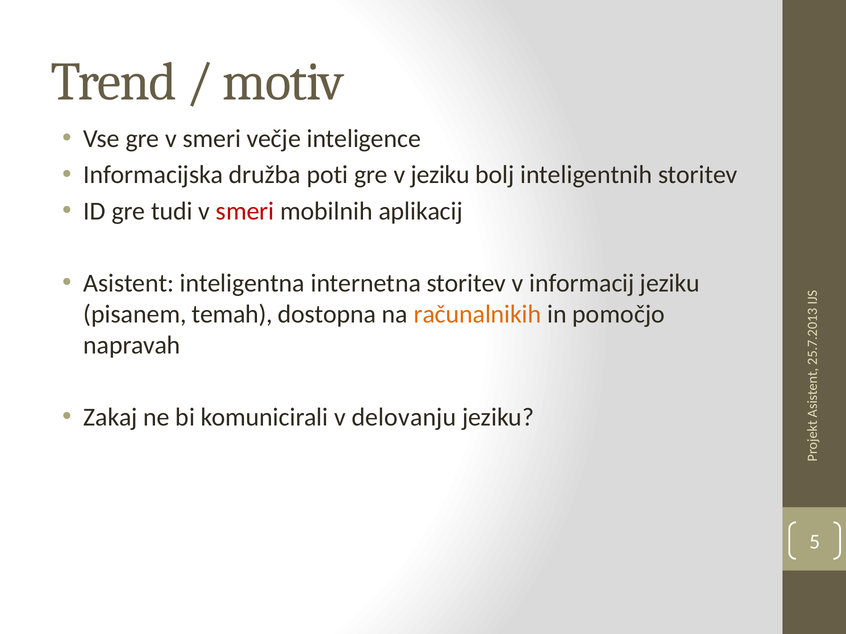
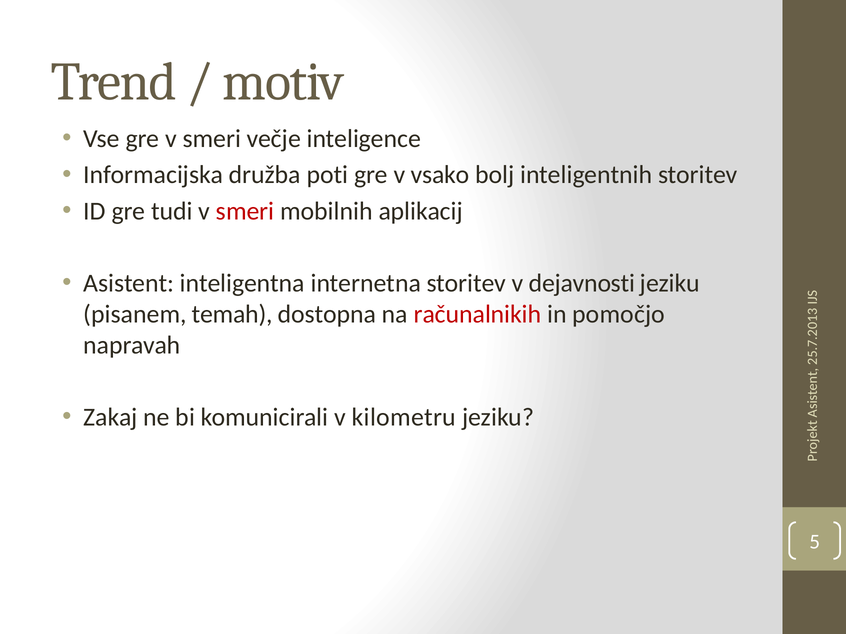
v jeziku: jeziku -> vsako
informacij: informacij -> dejavnosti
računalnikih colour: orange -> red
delovanju: delovanju -> kilometru
